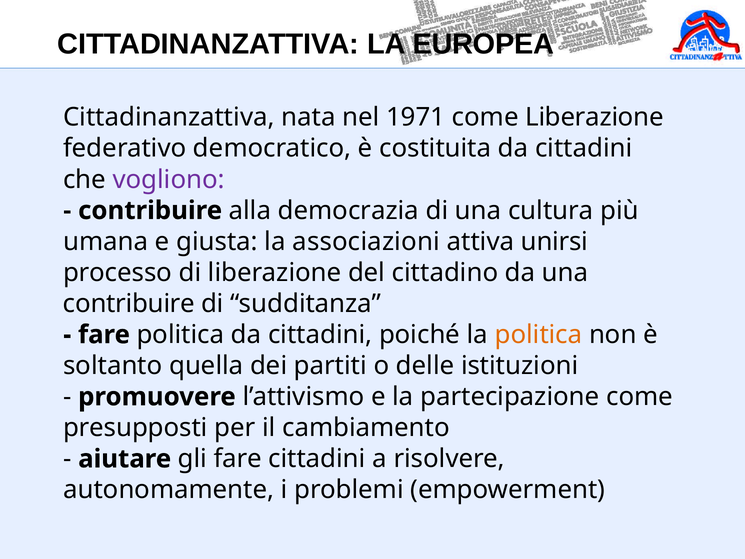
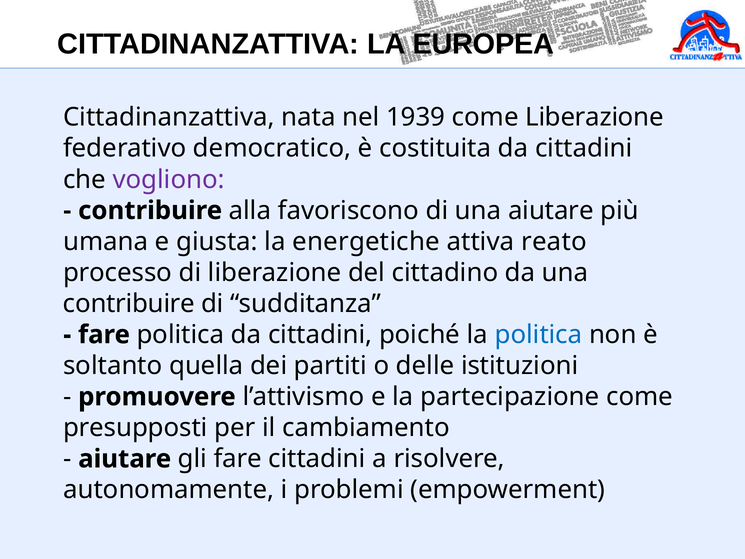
1971: 1971 -> 1939
democrazia: democrazia -> favoriscono
una cultura: cultura -> aiutare
associazioni: associazioni -> energetiche
unirsi: unirsi -> reato
politica at (539, 335) colour: orange -> blue
